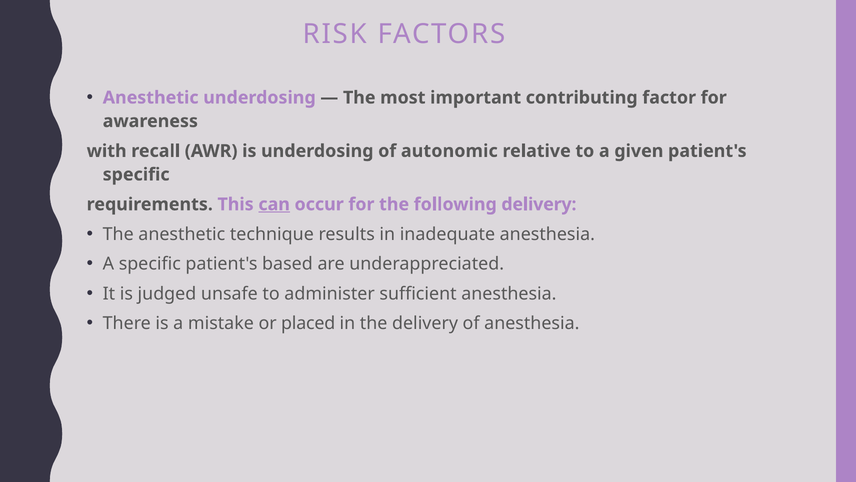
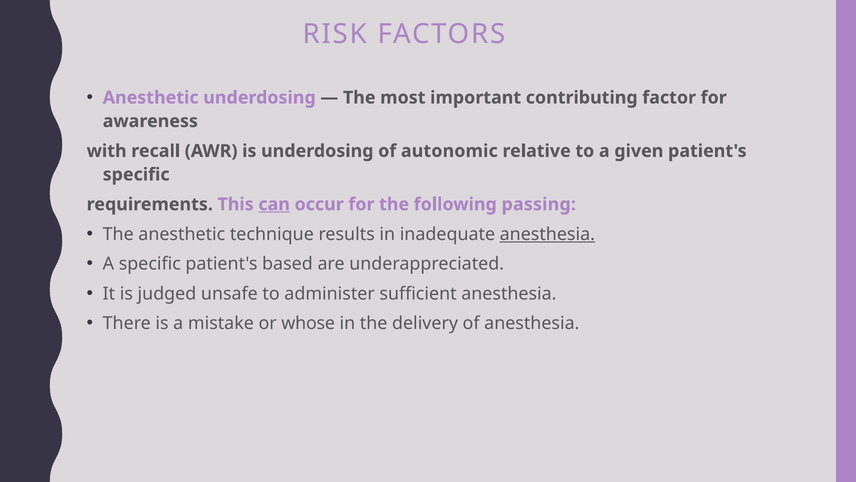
following delivery: delivery -> passing
anesthesia at (547, 234) underline: none -> present
placed: placed -> whose
